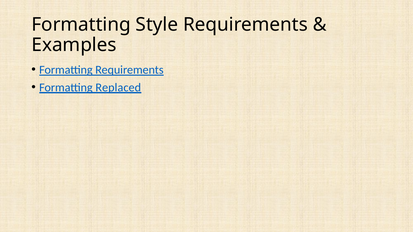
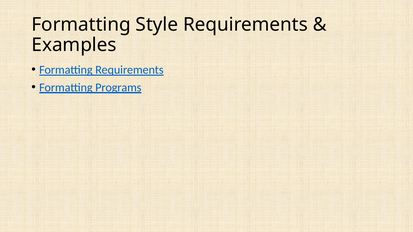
Replaced: Replaced -> Programs
